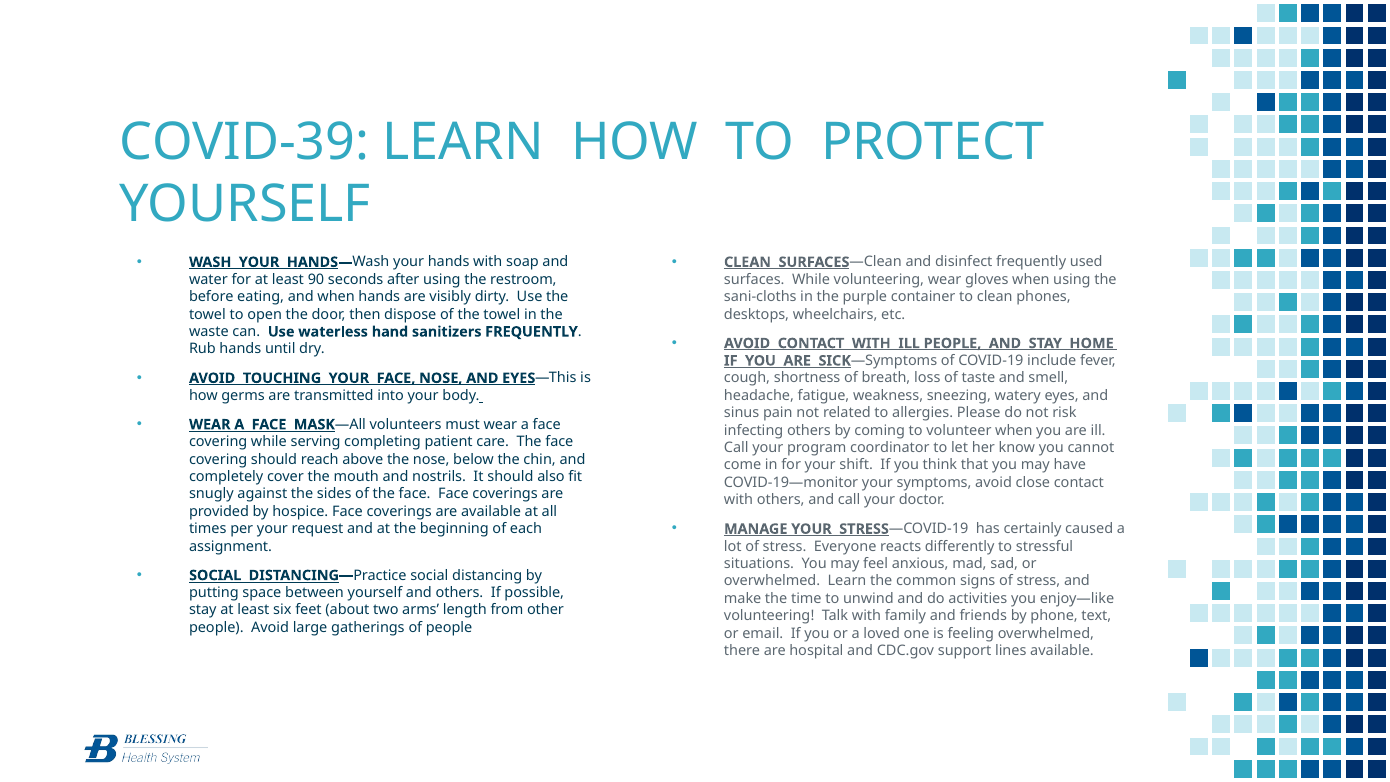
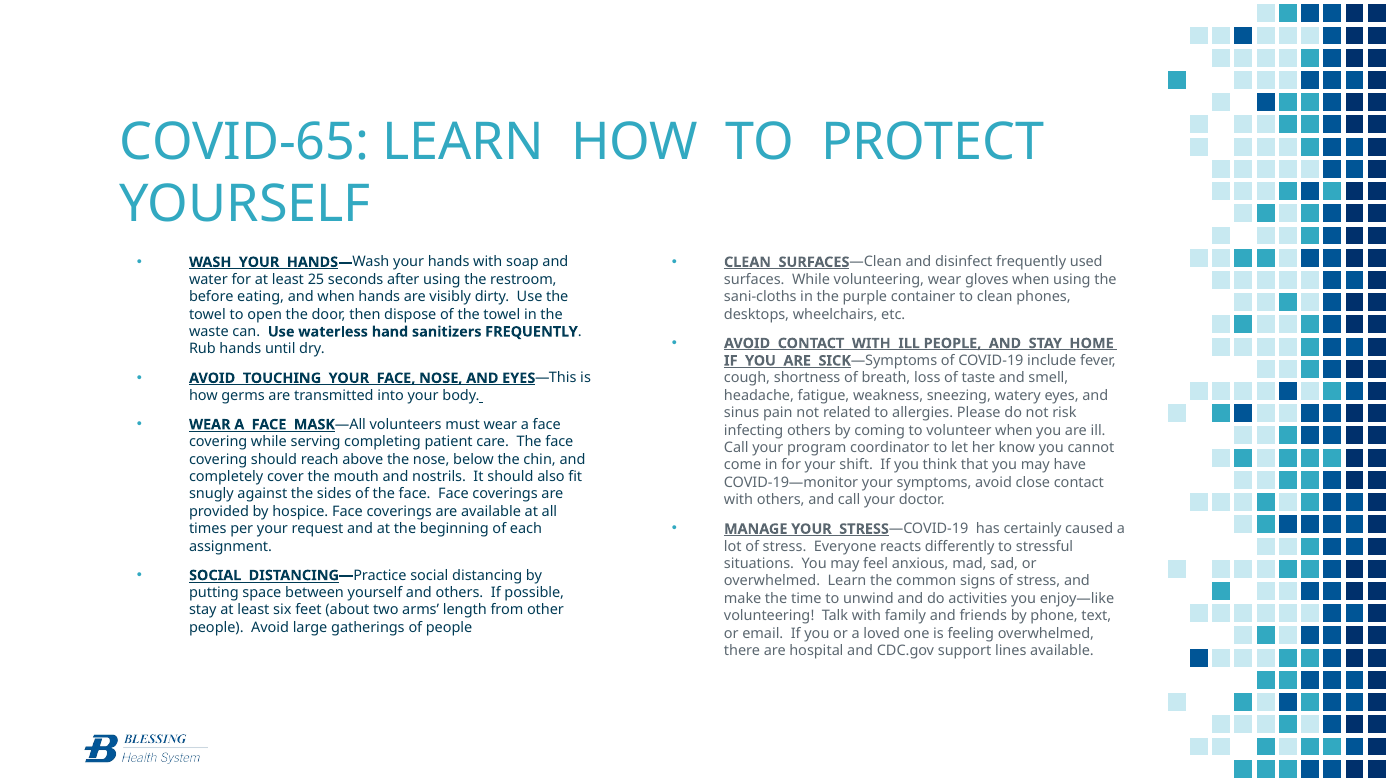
COVID-39: COVID-39 -> COVID-65
90: 90 -> 25
